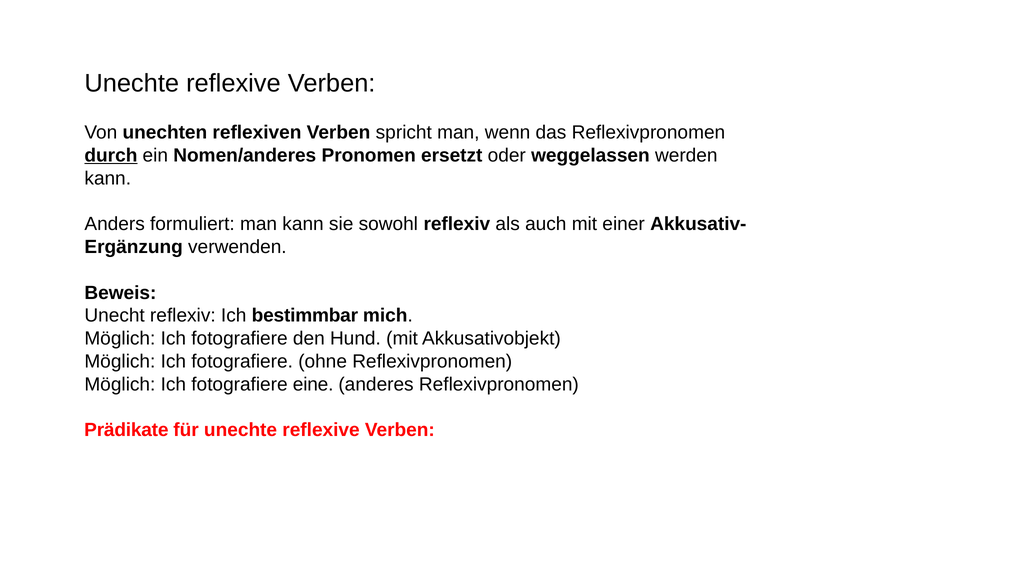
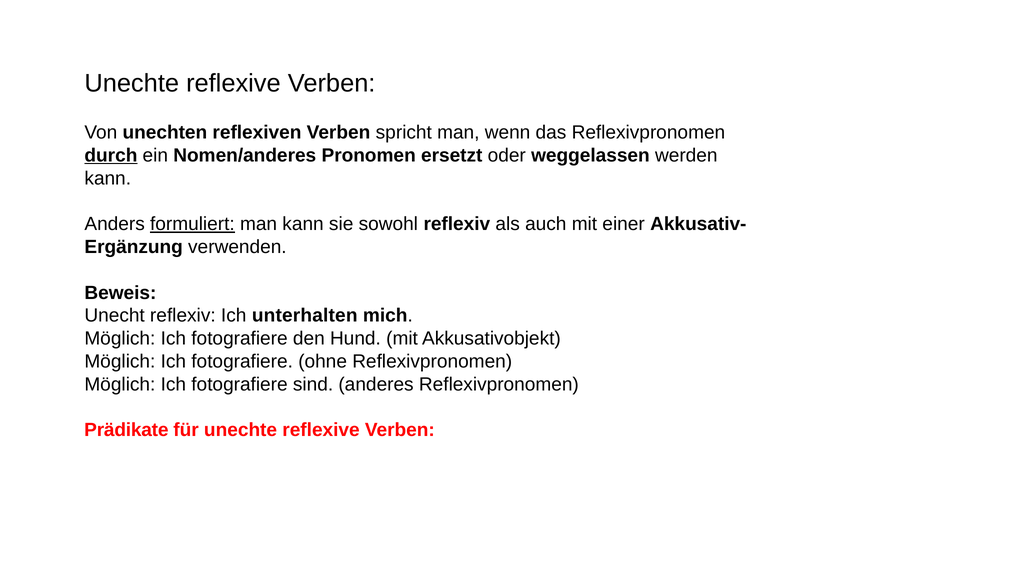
formuliert underline: none -> present
Ich bestimmbar: bestimmbar -> unterhalten
fotografiere eine: eine -> sind
